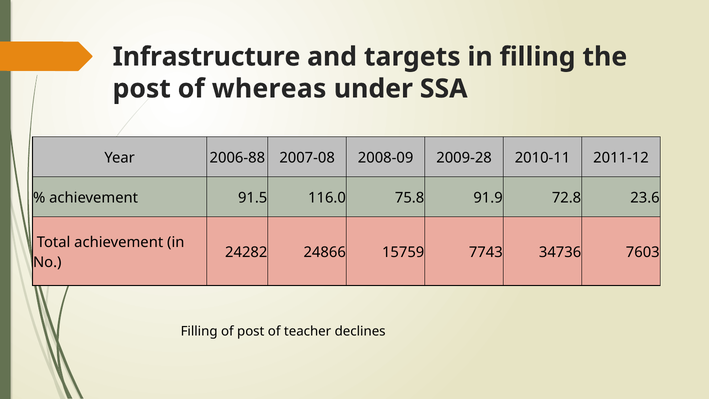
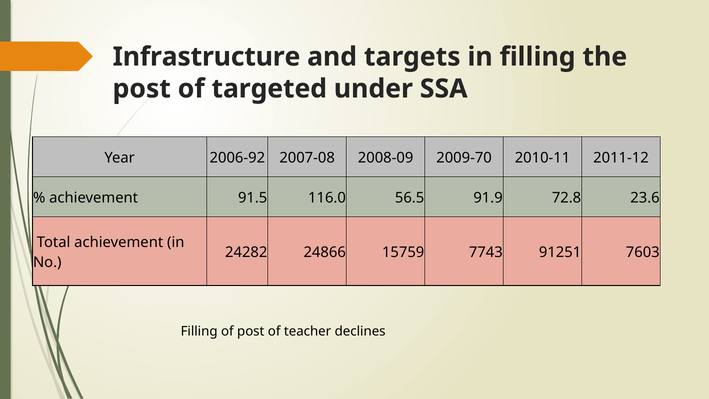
whereas: whereas -> targeted
2006-88: 2006-88 -> 2006-92
2009-28: 2009-28 -> 2009-70
75.8: 75.8 -> 56.5
34736: 34736 -> 91251
